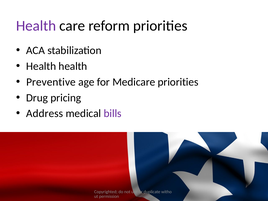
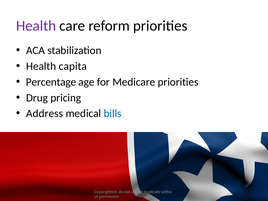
Health health: health -> capita
Preventive: Preventive -> Percentage
bills colour: purple -> blue
